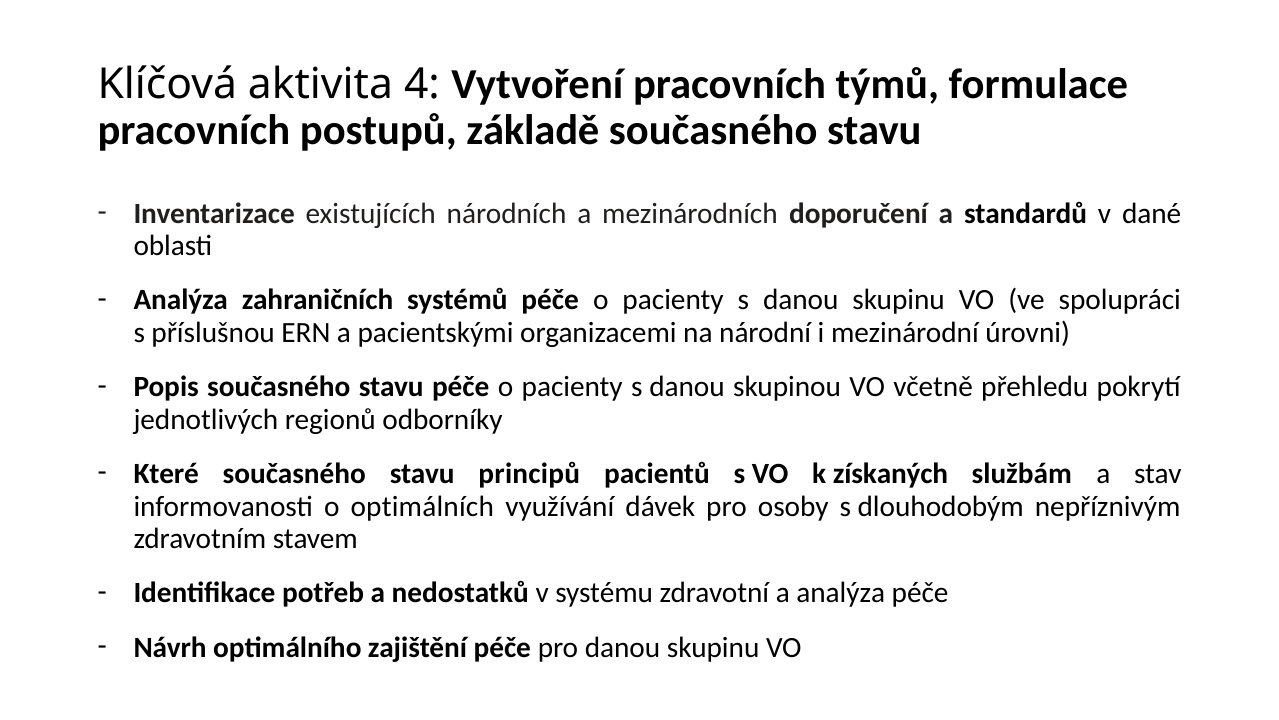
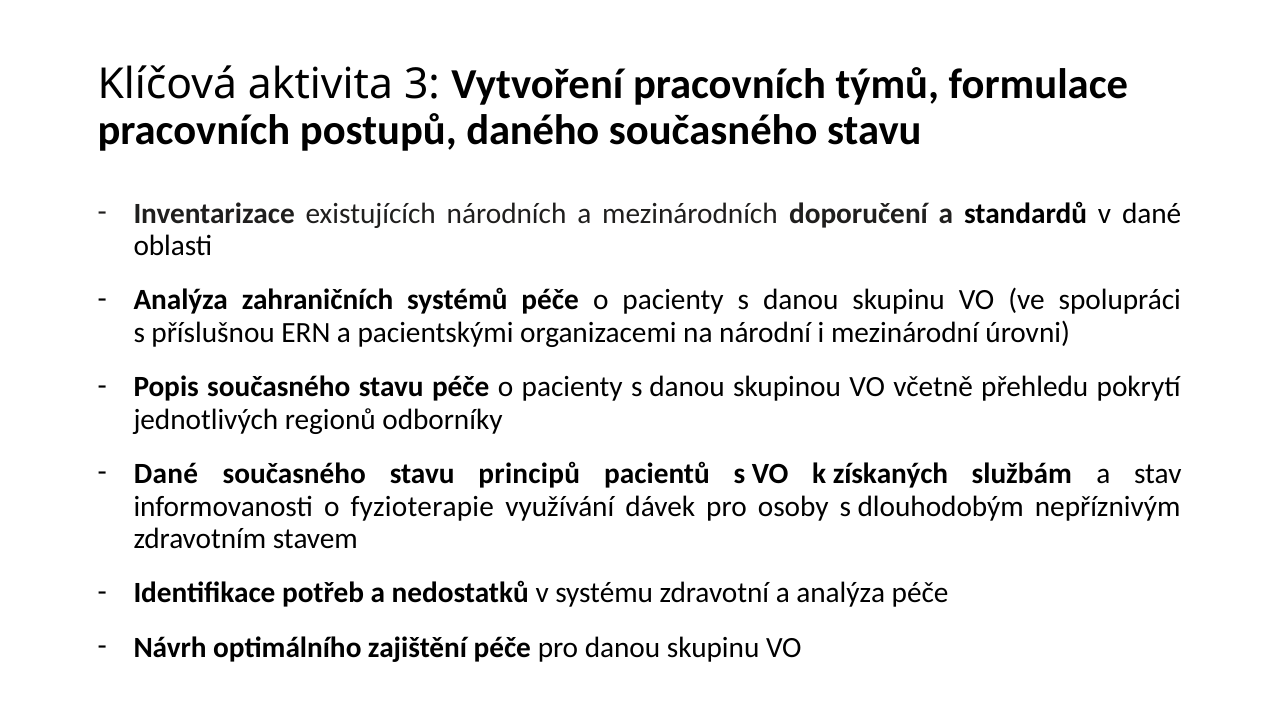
4: 4 -> 3
základě: základě -> daného
Které at (166, 473): Které -> Dané
optimálních: optimálních -> fyzioterapie
